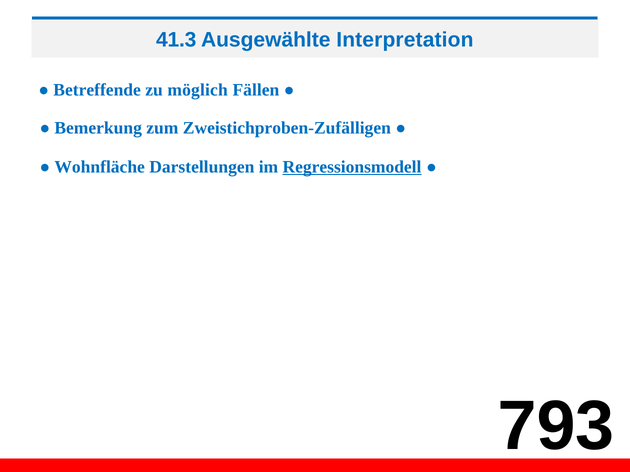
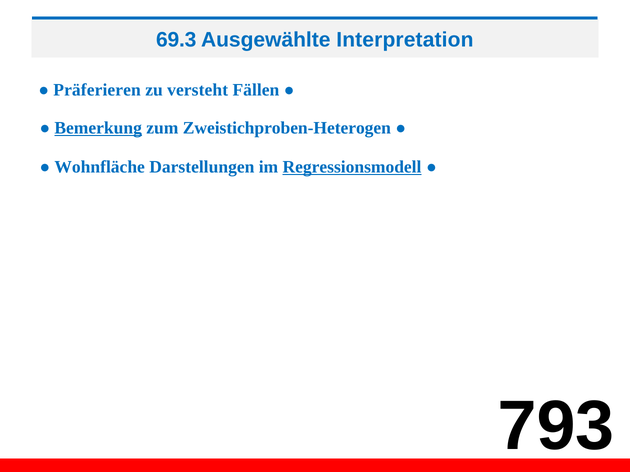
41.3: 41.3 -> 69.3
Betreffende: Betreffende -> Präferieren
möglich: möglich -> versteht
Bemerkung underline: none -> present
Zweistichproben-Zufälligen: Zweistichproben-Zufälligen -> Zweistichproben-Heterogen
